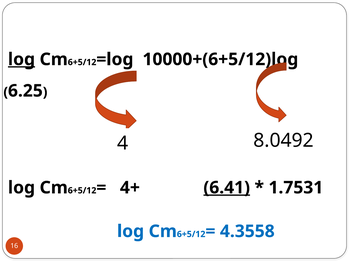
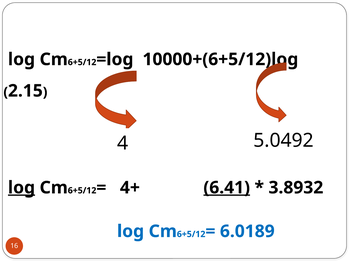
log at (22, 59) underline: present -> none
6.25: 6.25 -> 2.15
8.0492: 8.0492 -> 5.0492
log at (22, 187) underline: none -> present
1.7531: 1.7531 -> 3.8932
4.3558: 4.3558 -> 6.0189
